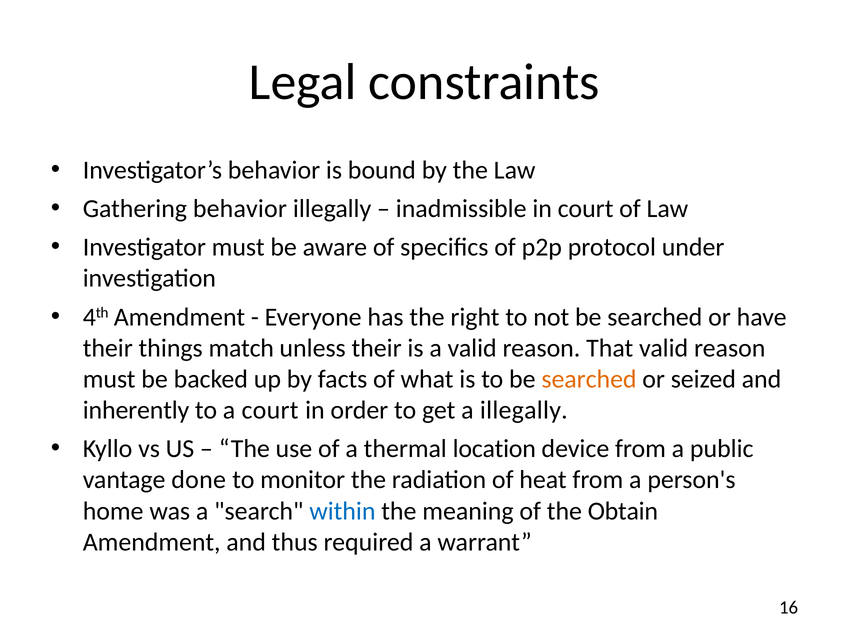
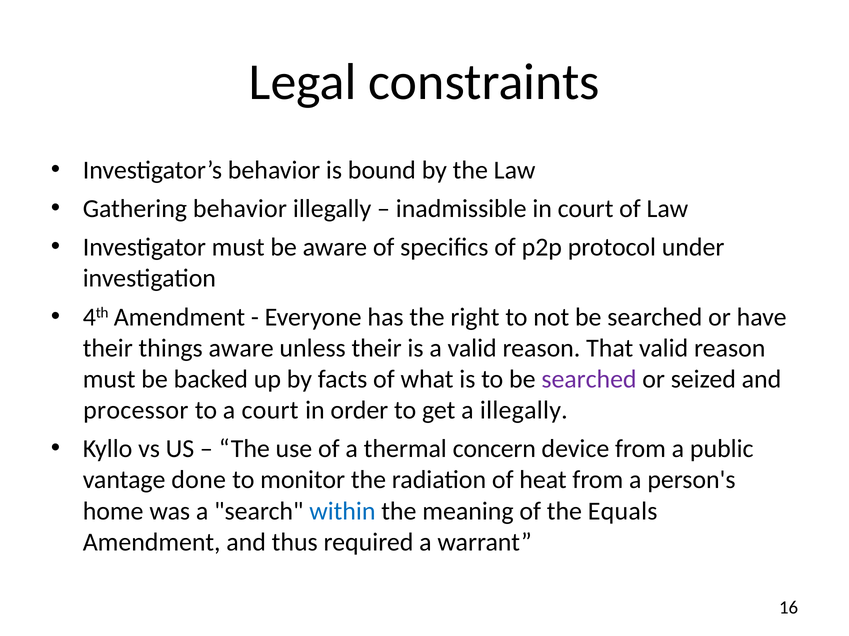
things match: match -> aware
searched at (589, 380) colour: orange -> purple
inherently: inherently -> processor
location: location -> concern
Obtain: Obtain -> Equals
